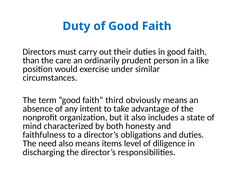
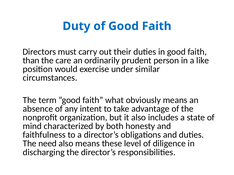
third: third -> what
items: items -> these
